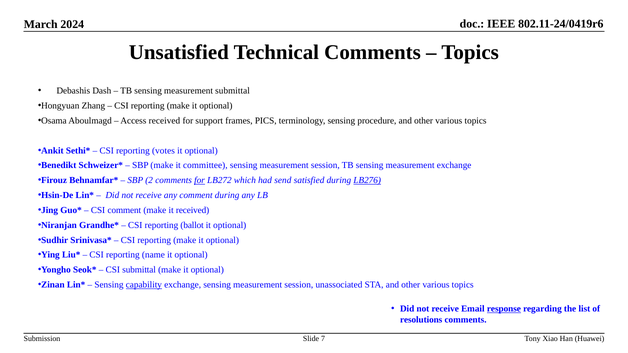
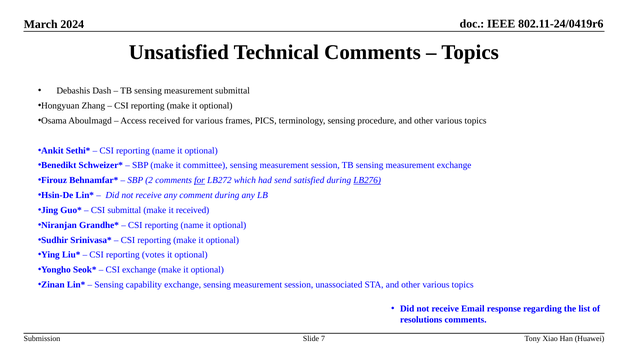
for support: support -> various
votes at (163, 151): votes -> name
CSI comment: comment -> submittal
ballot at (192, 225): ballot -> name
name: name -> votes
CSI submittal: submittal -> exchange
capability underline: present -> none
response underline: present -> none
